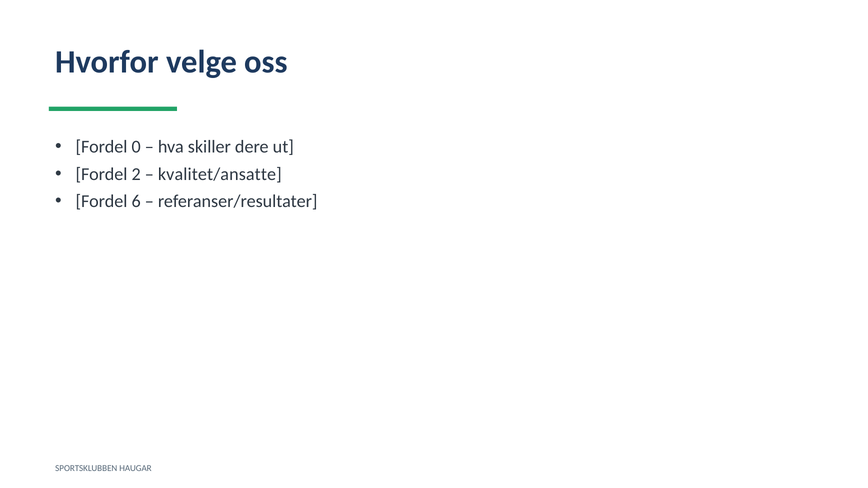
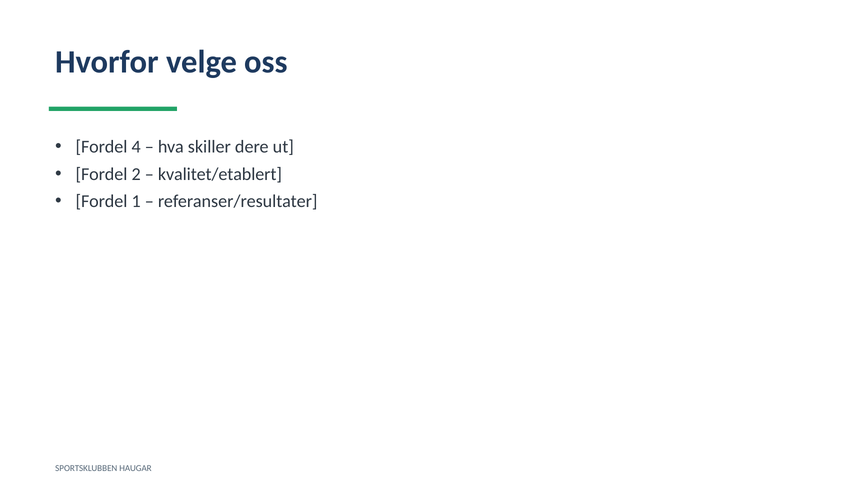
0: 0 -> 4
kvalitet/ansatte: kvalitet/ansatte -> kvalitet/etablert
6: 6 -> 1
